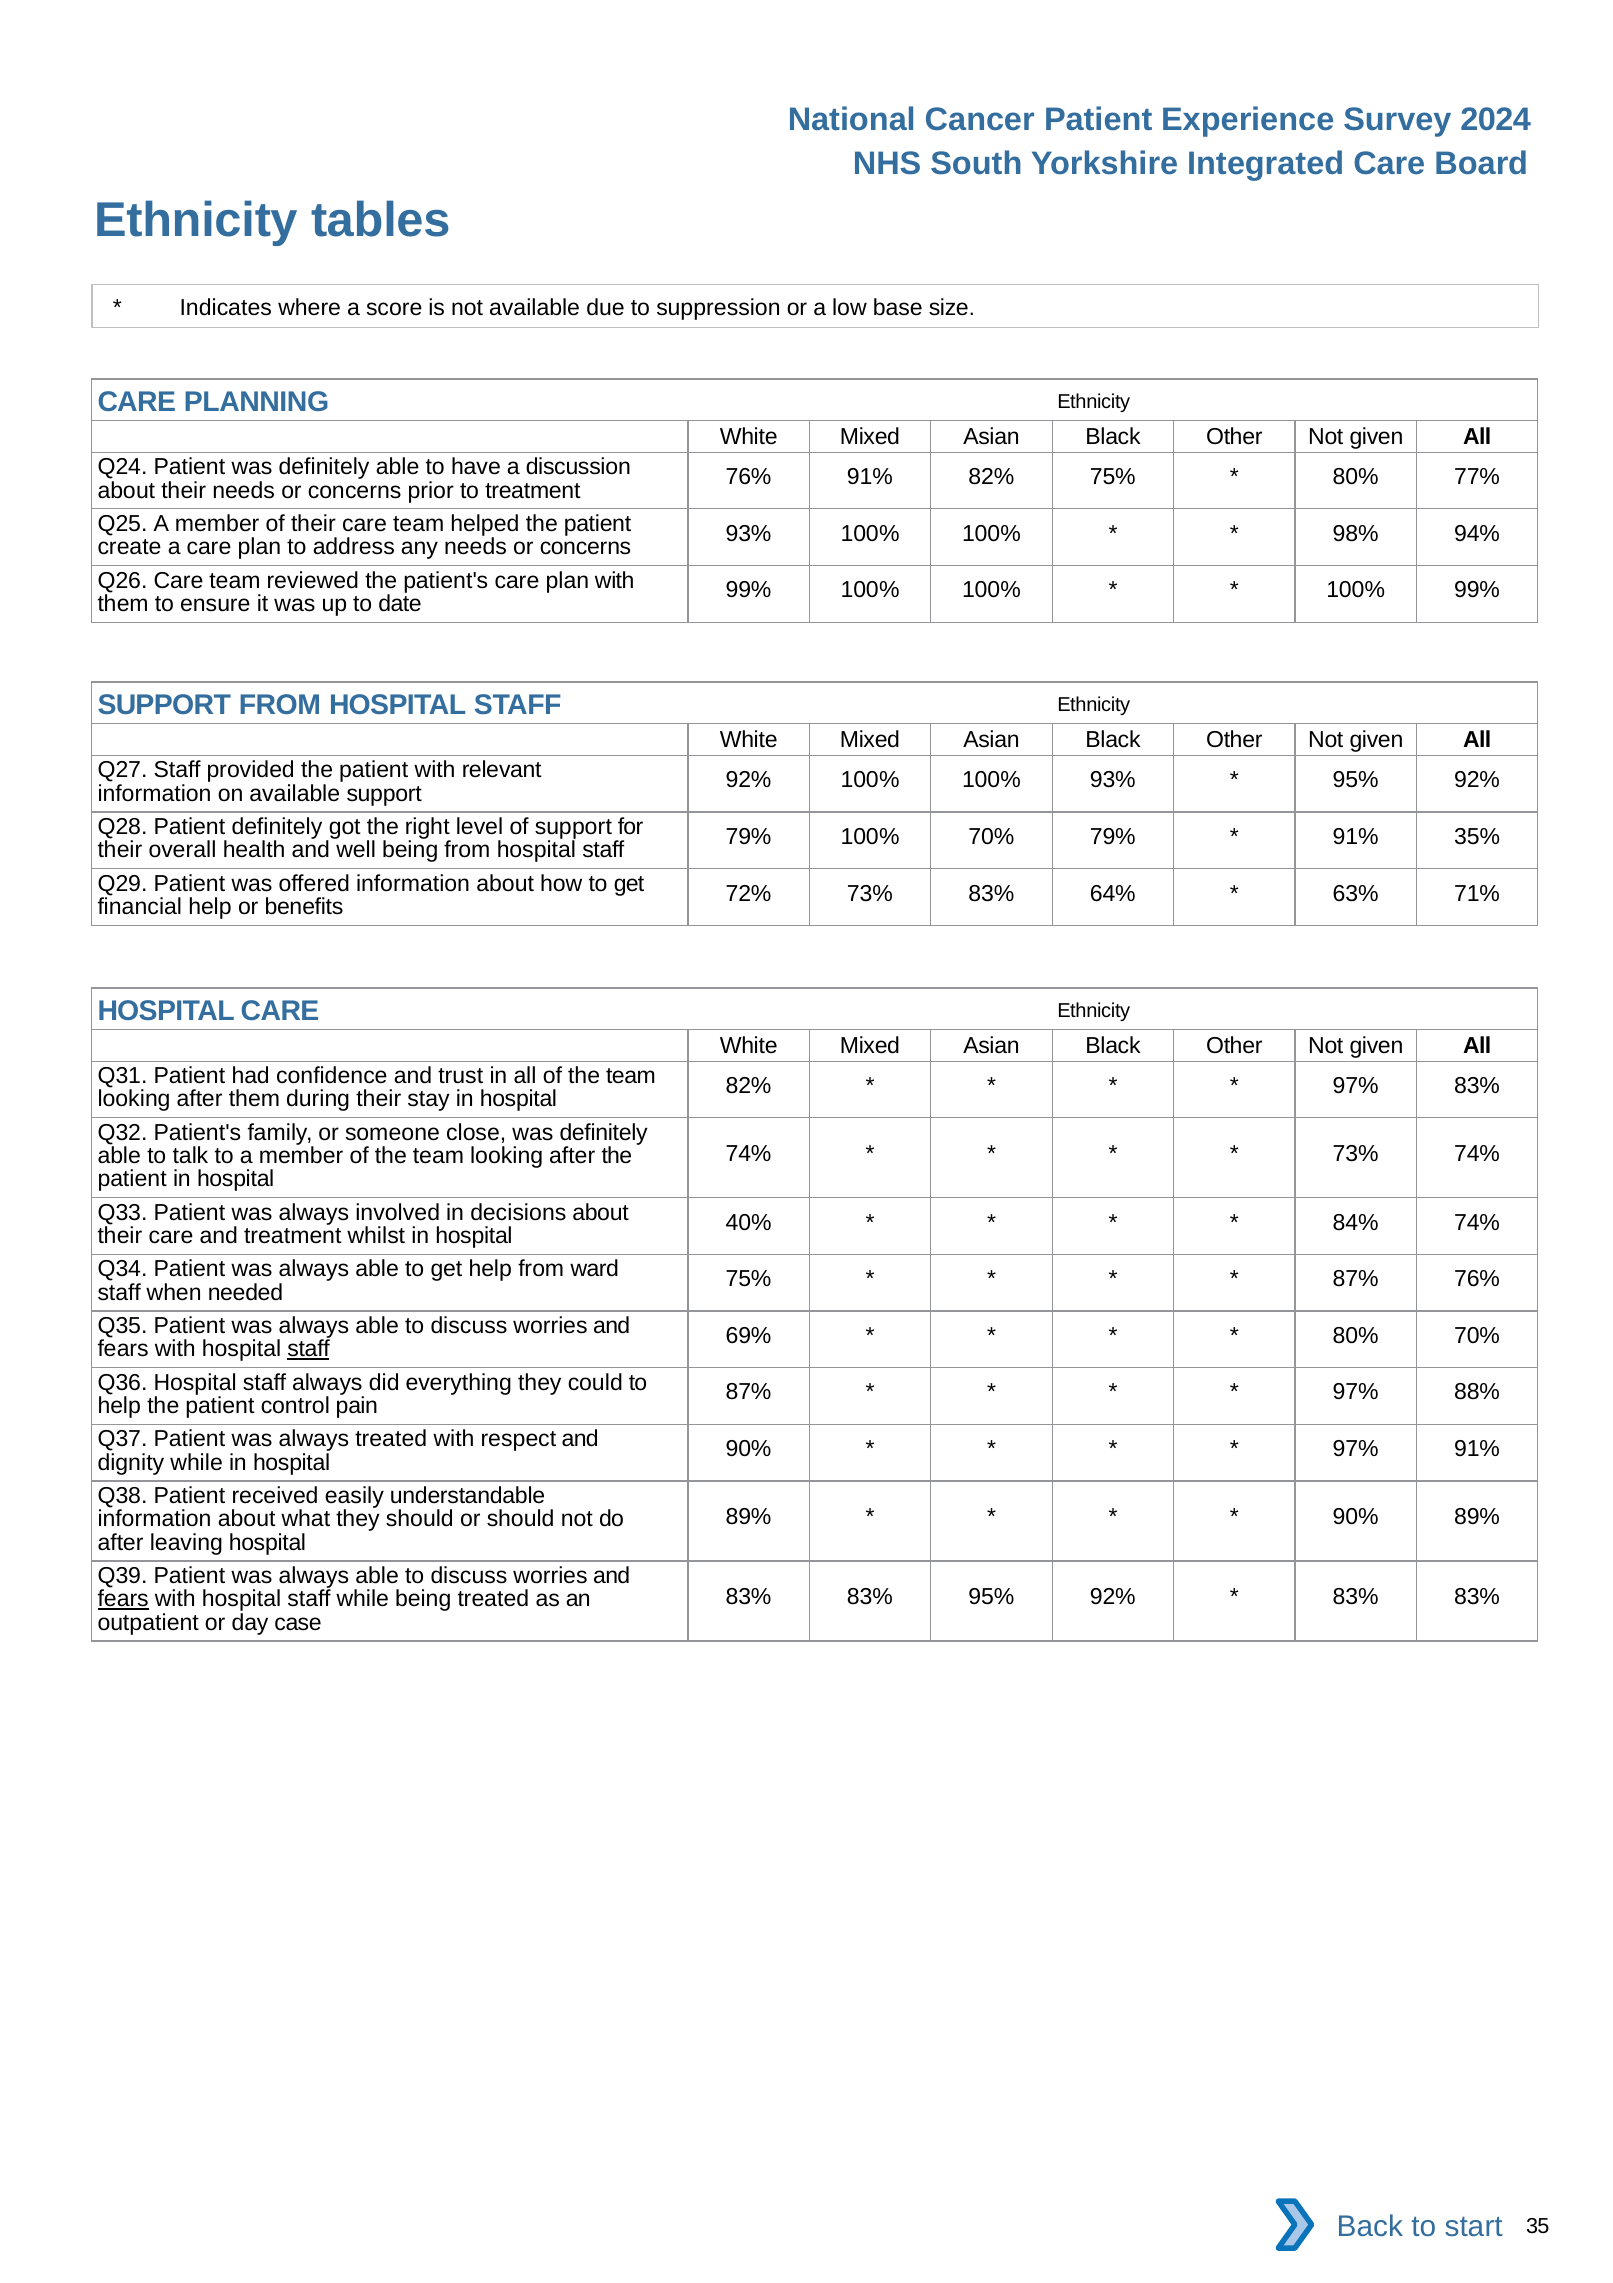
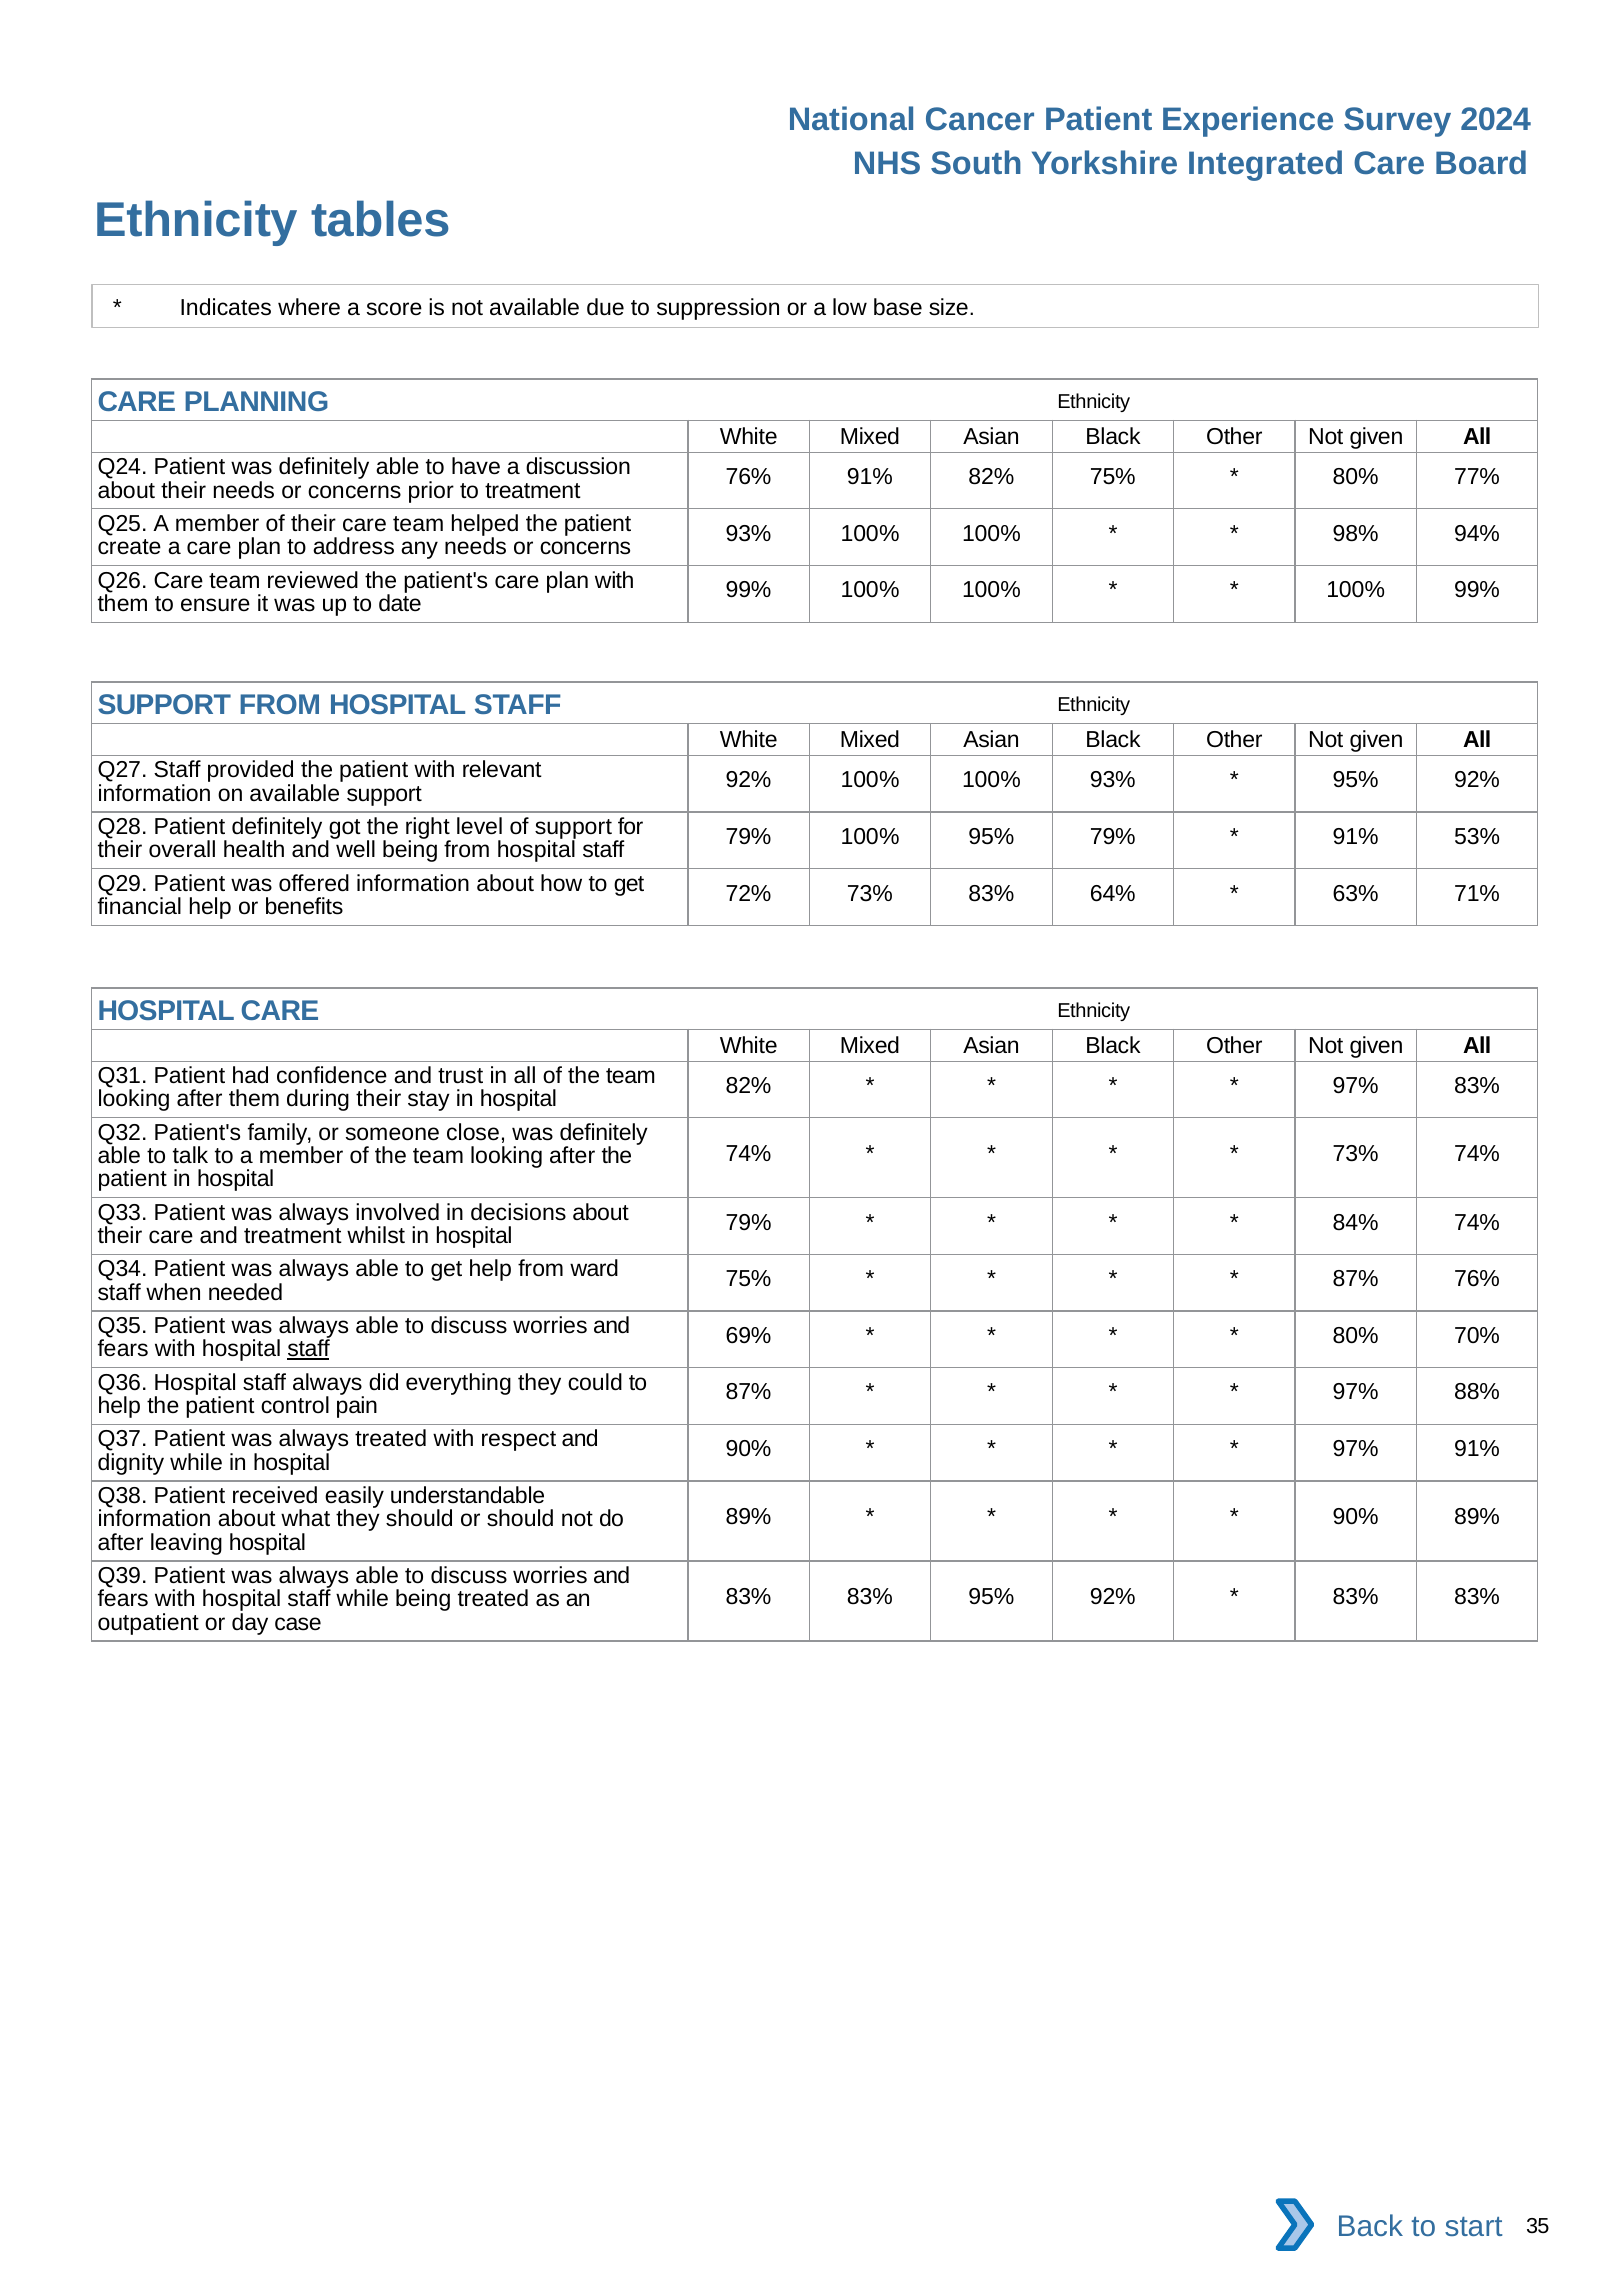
100% 70%: 70% -> 95%
35%: 35% -> 53%
40% at (749, 1222): 40% -> 79%
fears at (123, 1599) underline: present -> none
